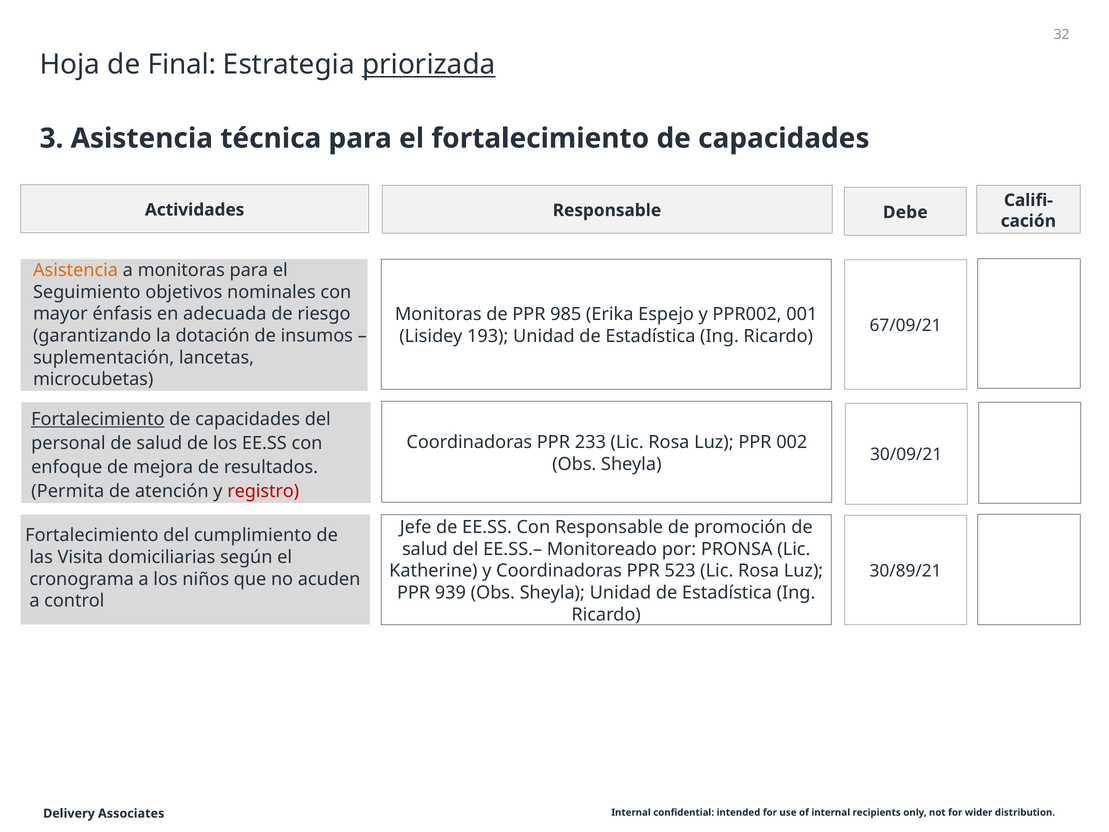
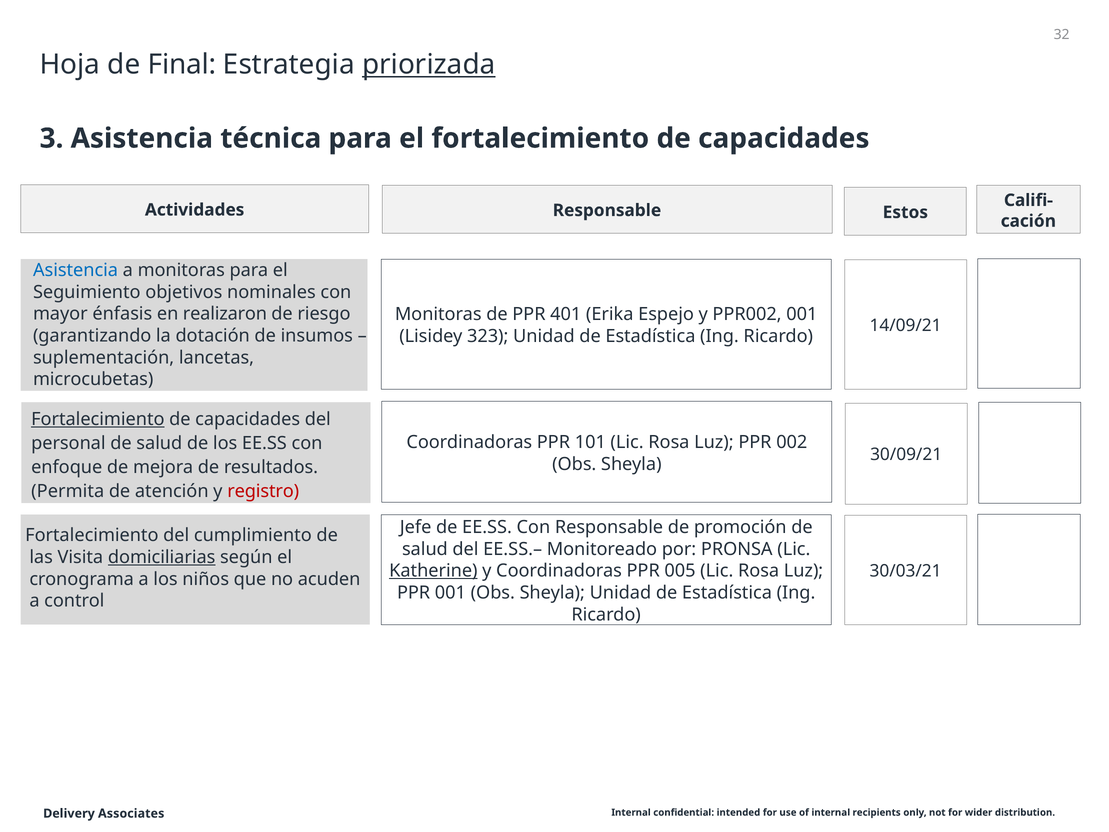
Debe: Debe -> Estos
Asistencia at (76, 270) colour: orange -> blue
adecuada: adecuada -> realizaron
985: 985 -> 401
67/09/21: 67/09/21 -> 14/09/21
193: 193 -> 323
233: 233 -> 101
domiciliarias underline: none -> present
Katherine underline: none -> present
523: 523 -> 005
30/89/21: 30/89/21 -> 30/03/21
PPR 939: 939 -> 001
